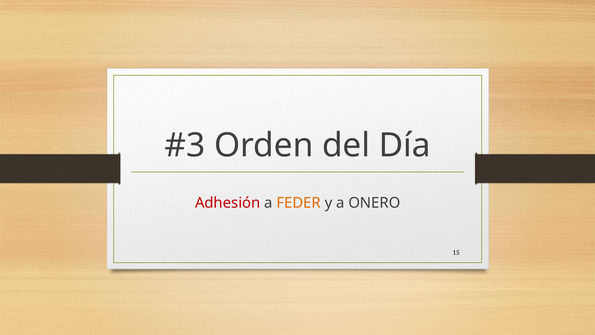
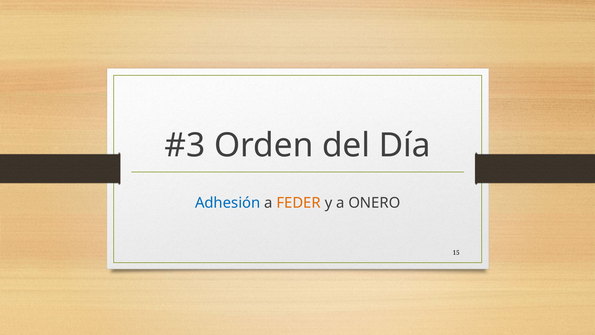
Adhesión colour: red -> blue
